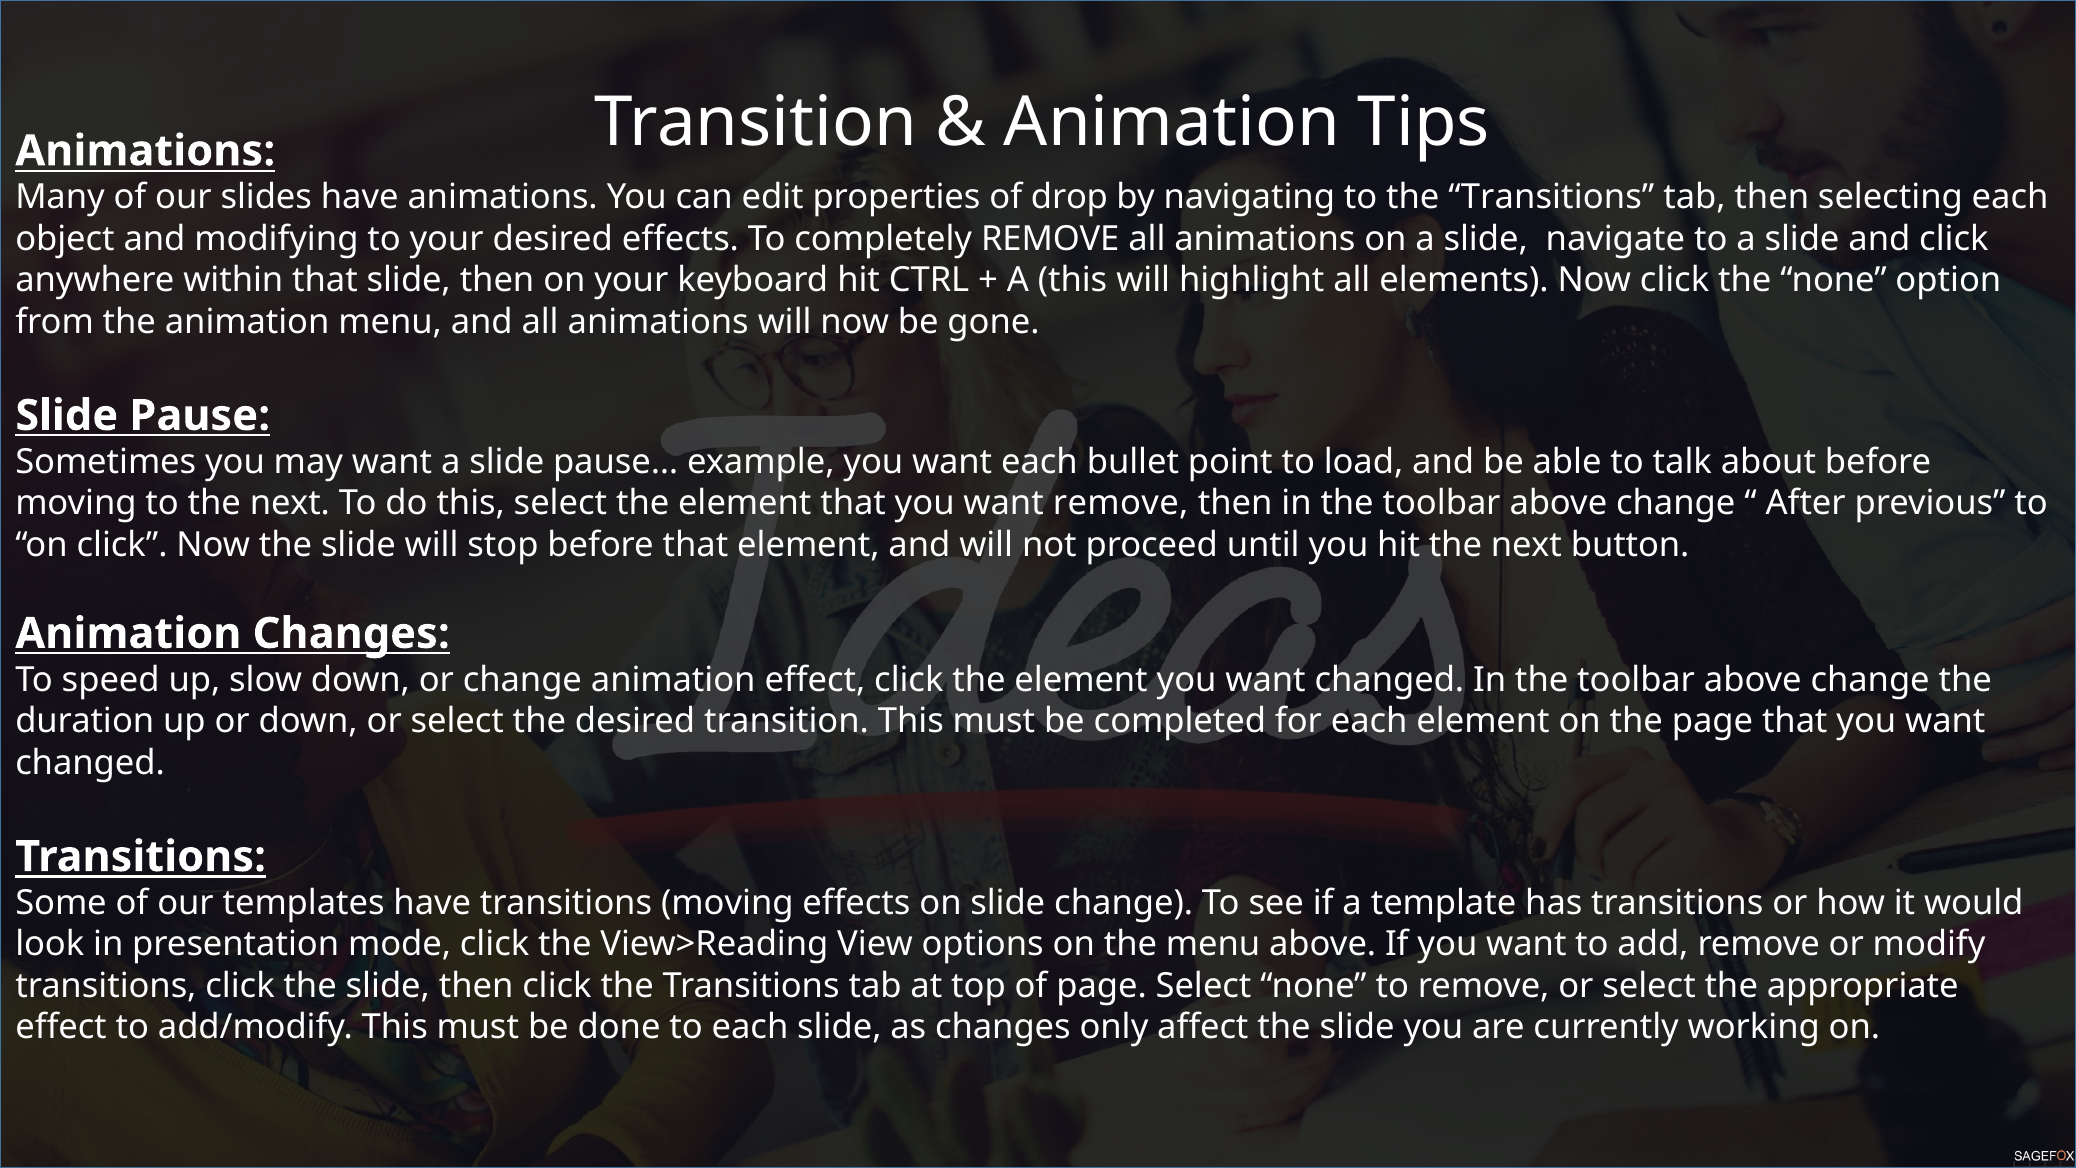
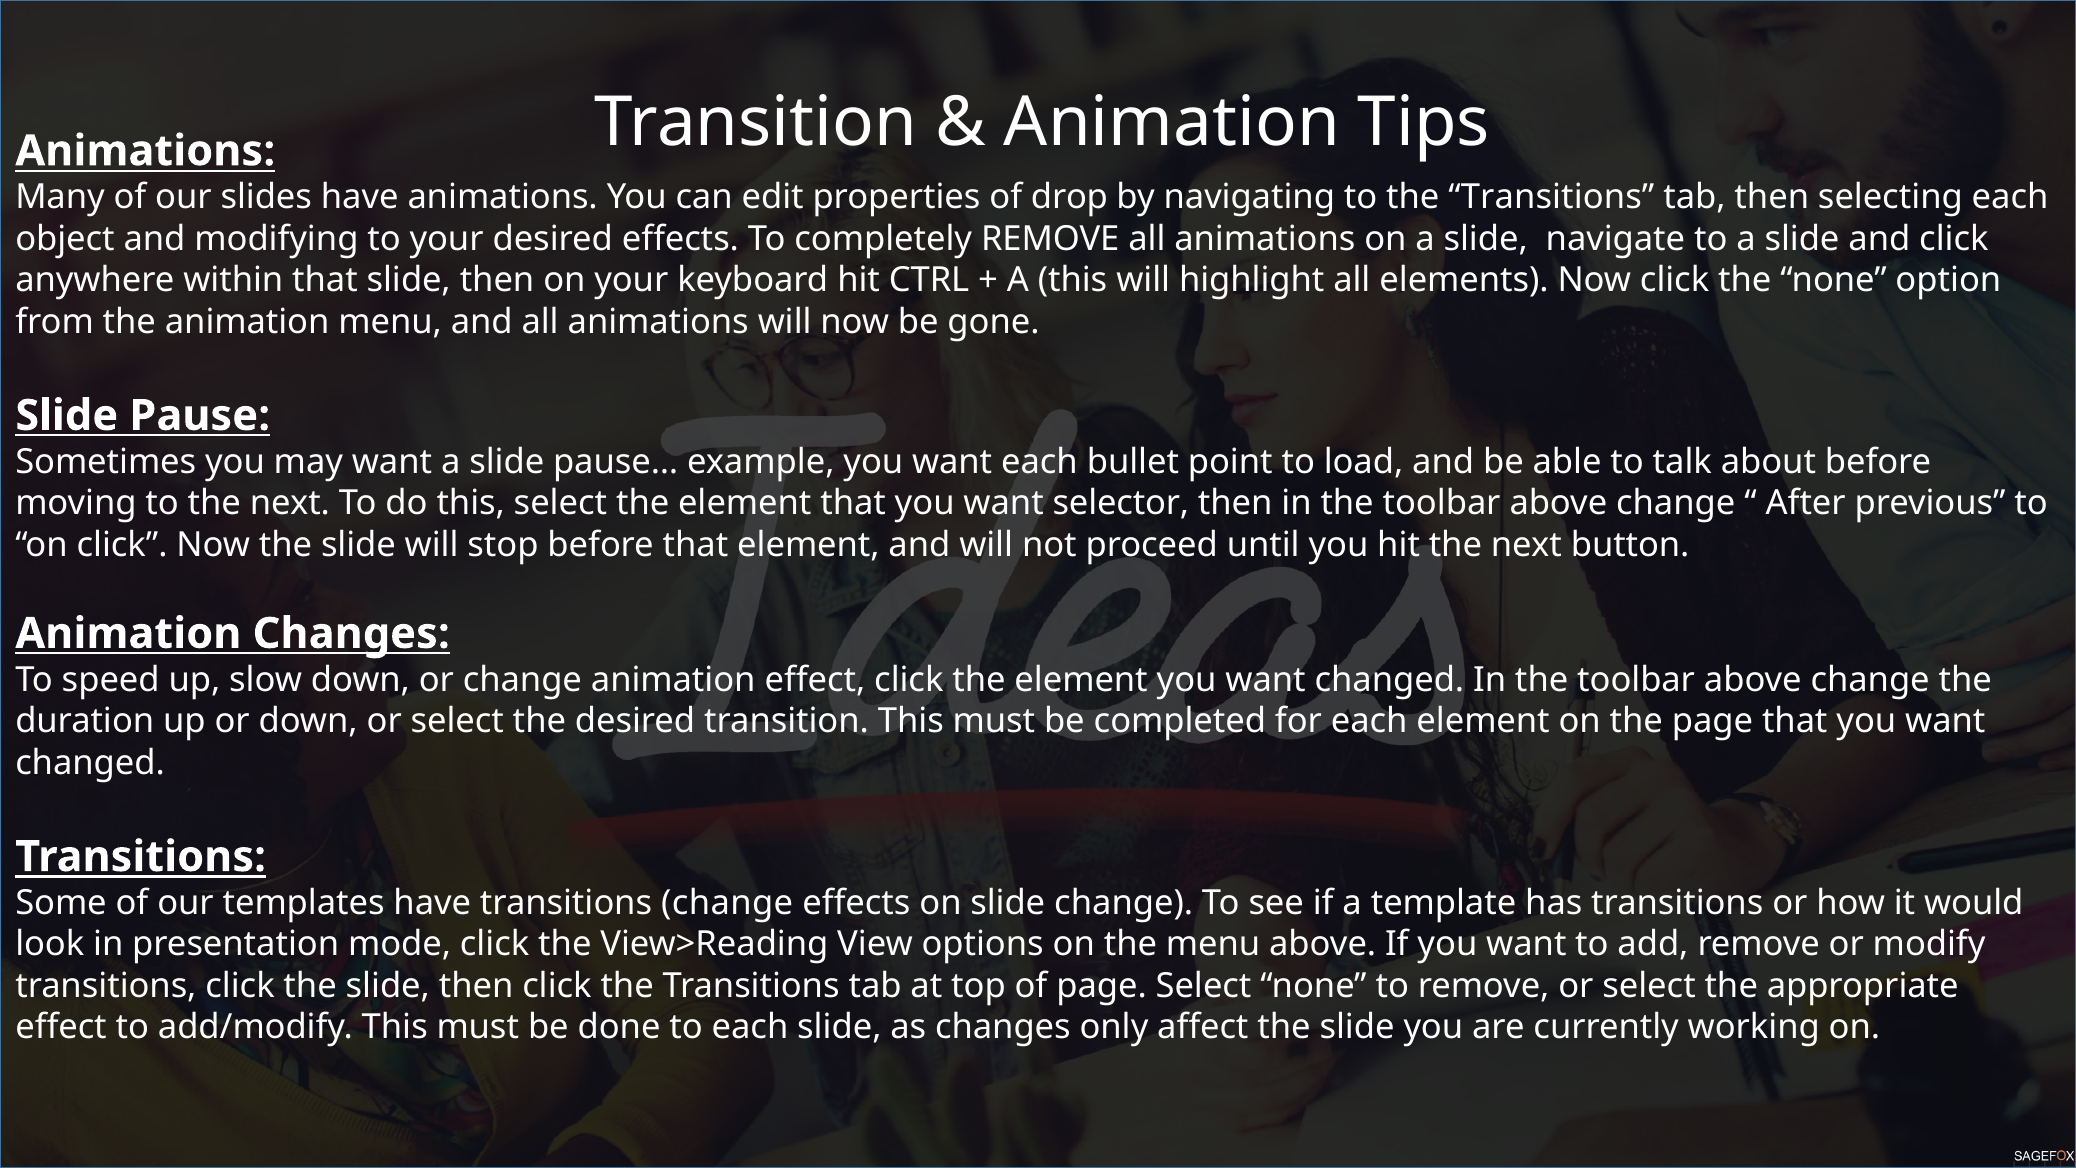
want remove: remove -> selector
transitions moving: moving -> change
